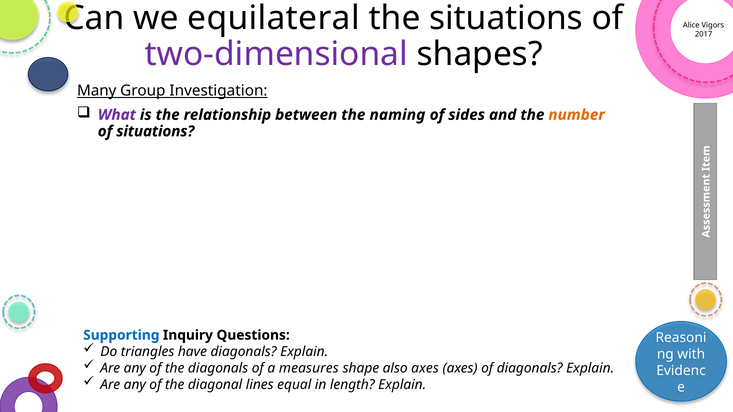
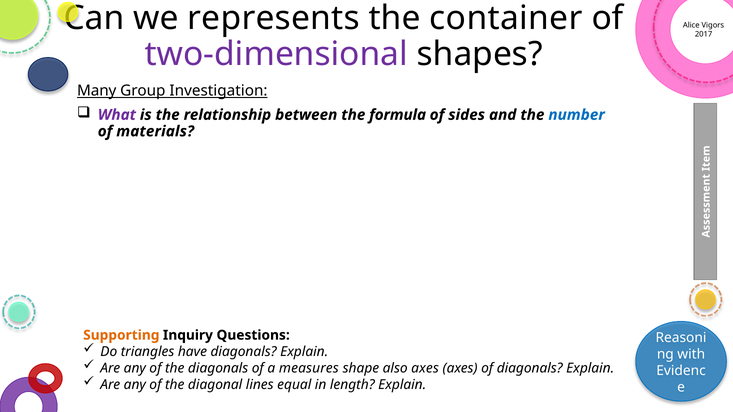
equilateral: equilateral -> represents
the situations: situations -> container
naming: naming -> formula
number colour: orange -> blue
of situations: situations -> materials
Supporting colour: blue -> orange
